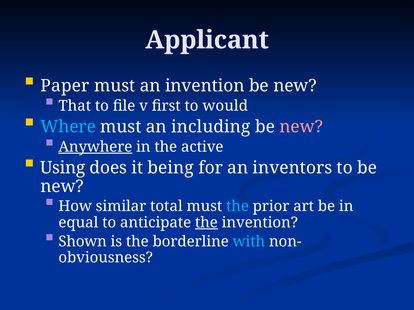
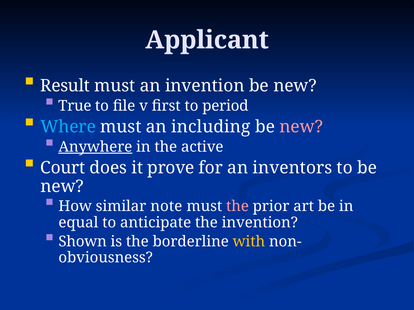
Paper: Paper -> Result
That: That -> True
would: would -> period
Using: Using -> Court
being: being -> prove
total: total -> note
the at (237, 207) colour: light blue -> pink
the at (206, 223) underline: present -> none
with colour: light blue -> yellow
